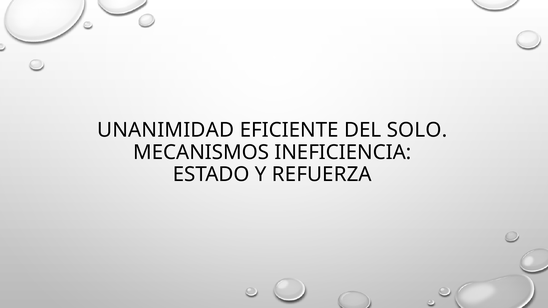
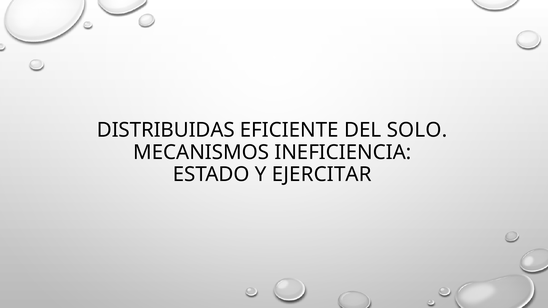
UNANIMIDAD: UNANIMIDAD -> DISTRIBUIDAS
REFUERZA: REFUERZA -> EJERCITAR
